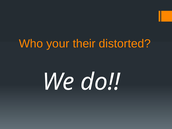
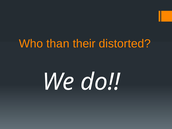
your: your -> than
